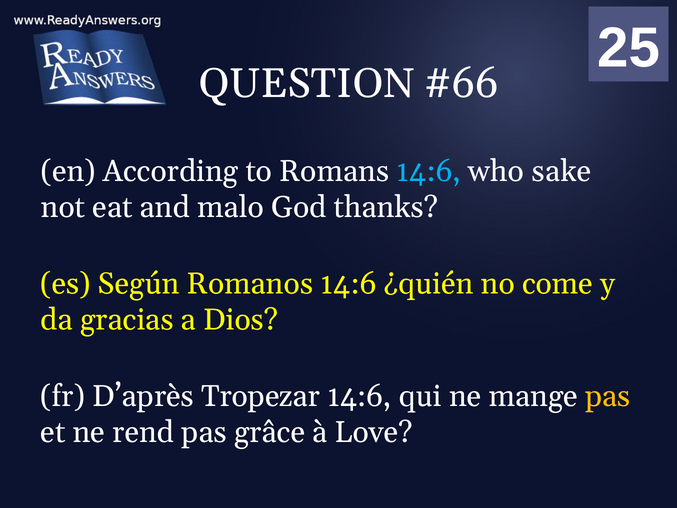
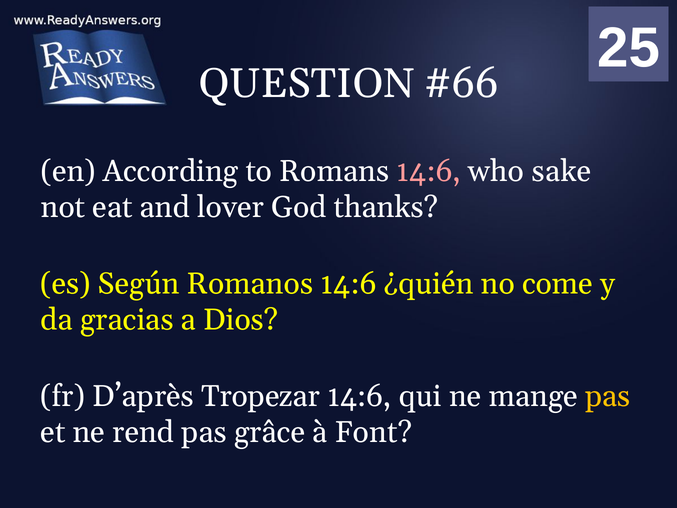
14:6 at (429, 171) colour: light blue -> pink
malo: malo -> lover
Love: Love -> Font
